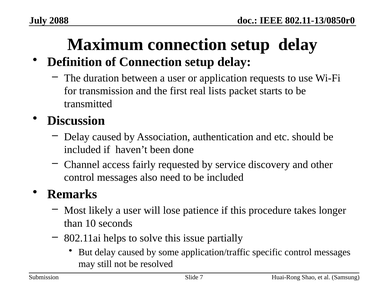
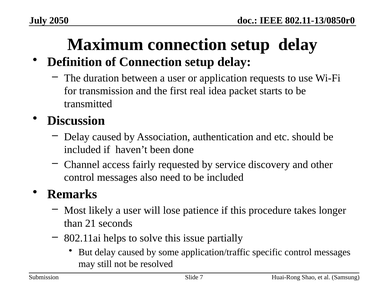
2088: 2088 -> 2050
lists: lists -> idea
10: 10 -> 21
